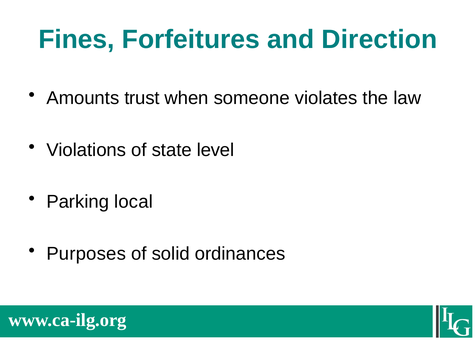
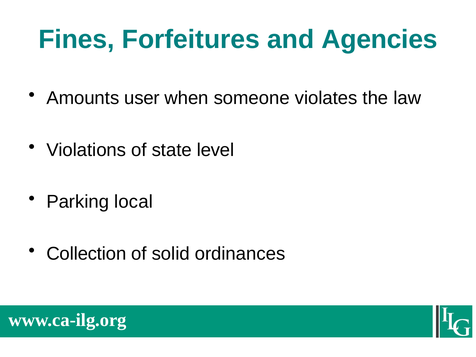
Direction: Direction -> Agencies
trust: trust -> user
Purposes: Purposes -> Collection
